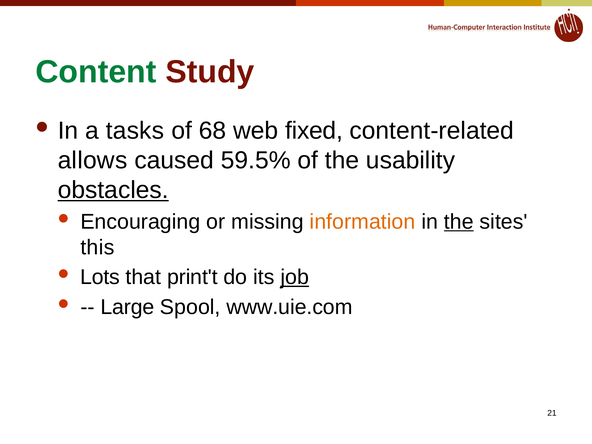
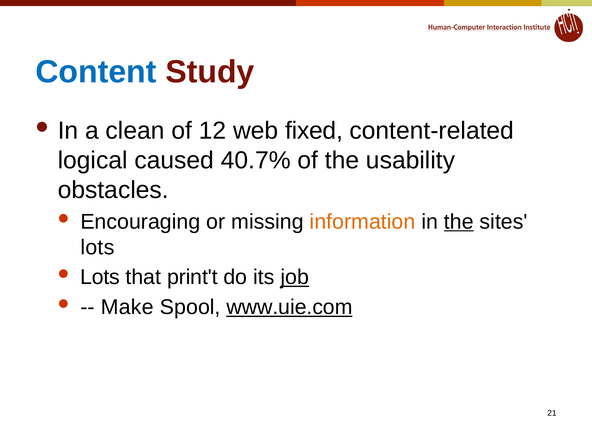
Content colour: green -> blue
tasks: tasks -> clean
68: 68 -> 12
allows: allows -> logical
59.5%: 59.5% -> 40.7%
obstacles underline: present -> none
this at (97, 247): this -> lots
Large: Large -> Make
www.uie.com underline: none -> present
